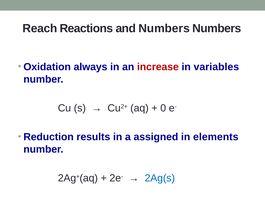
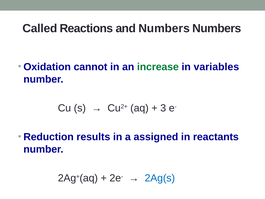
Reach: Reach -> Called
always: always -> cannot
increase colour: red -> green
0: 0 -> 3
elements: elements -> reactants
